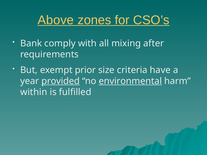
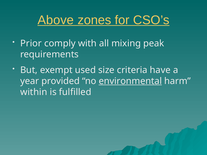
Bank: Bank -> Prior
after: after -> peak
prior: prior -> used
provided underline: present -> none
